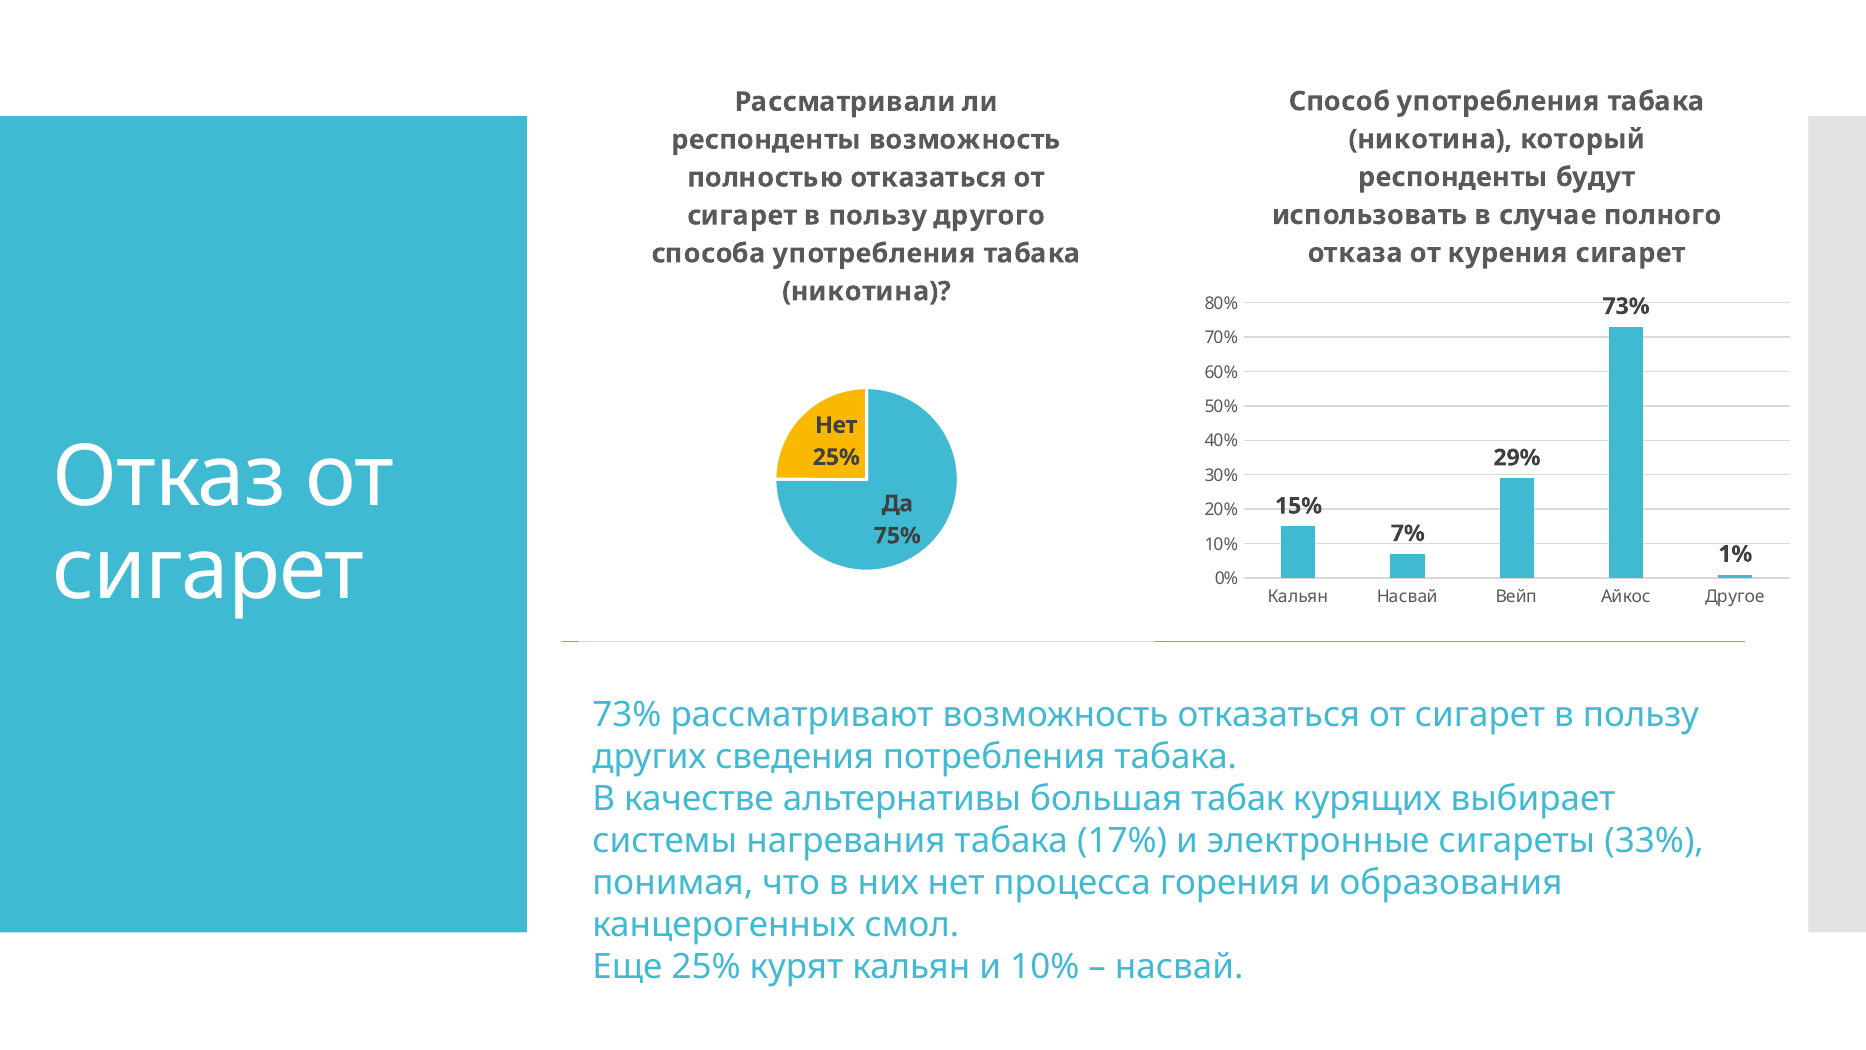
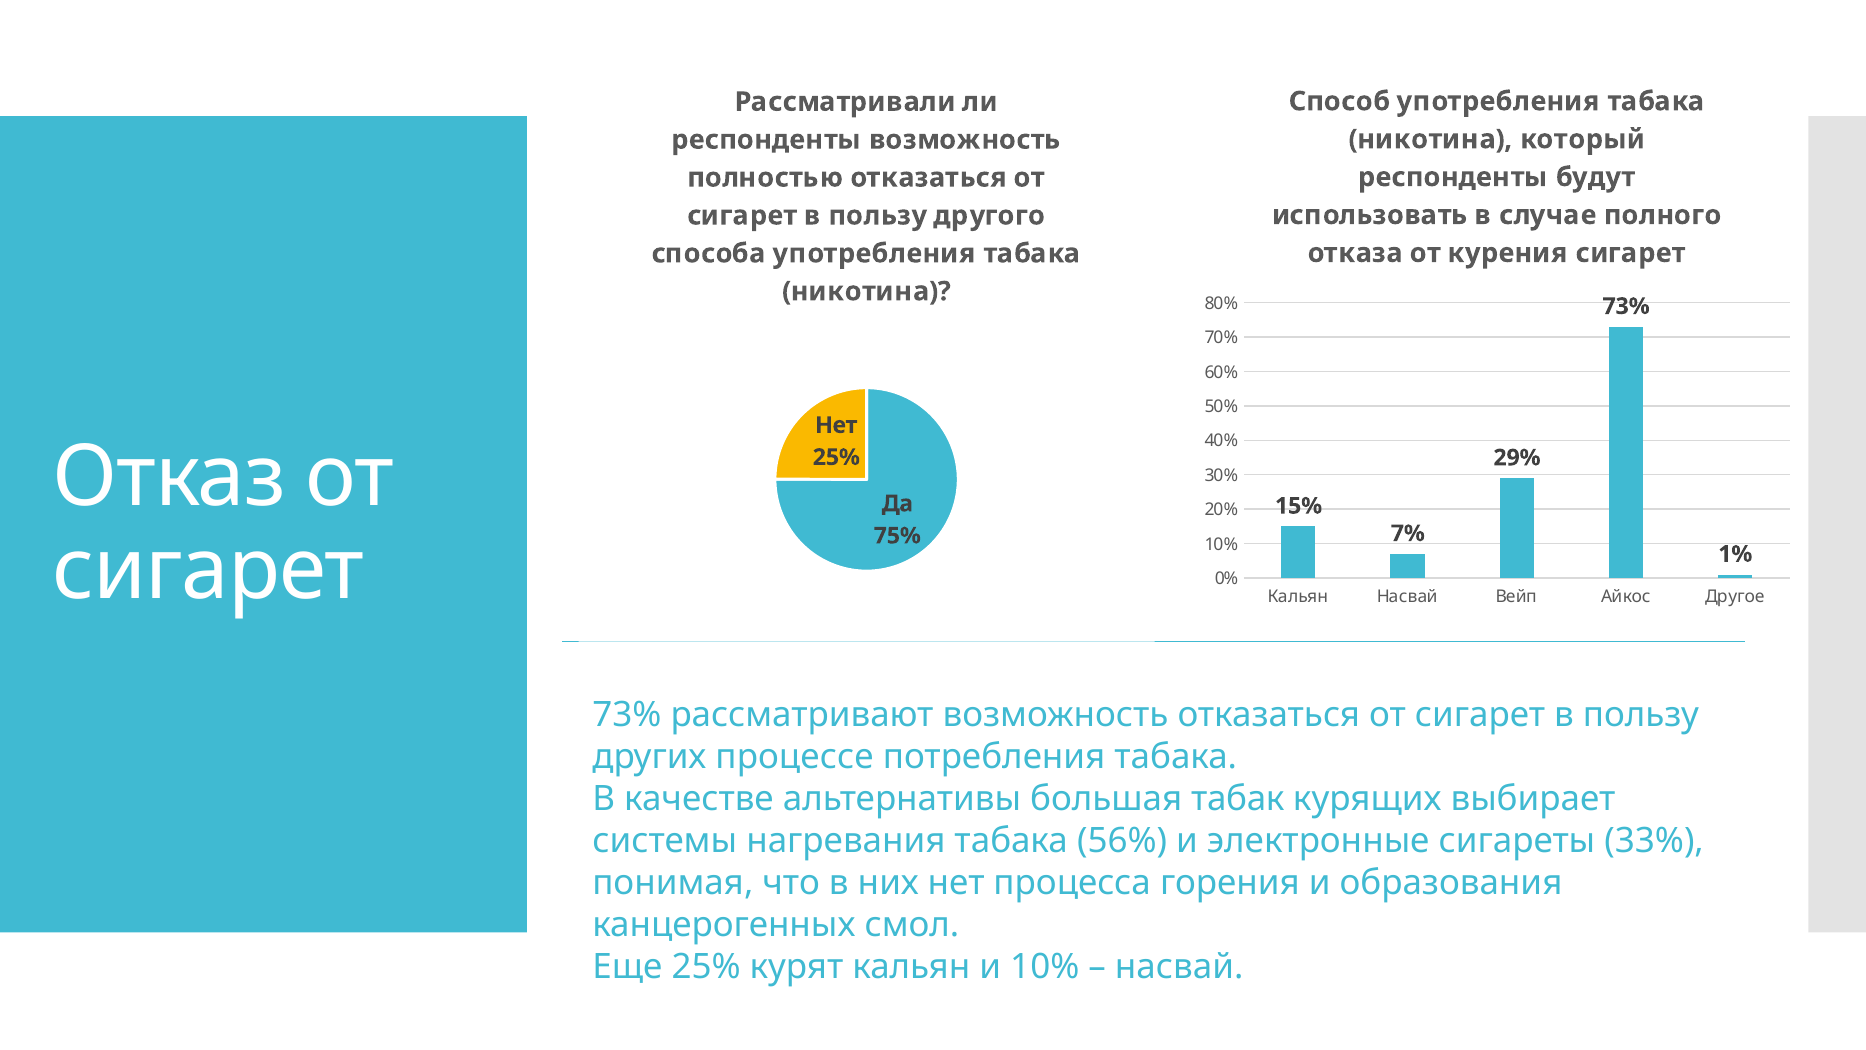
сведения: сведения -> процессе
17%: 17% -> 56%
